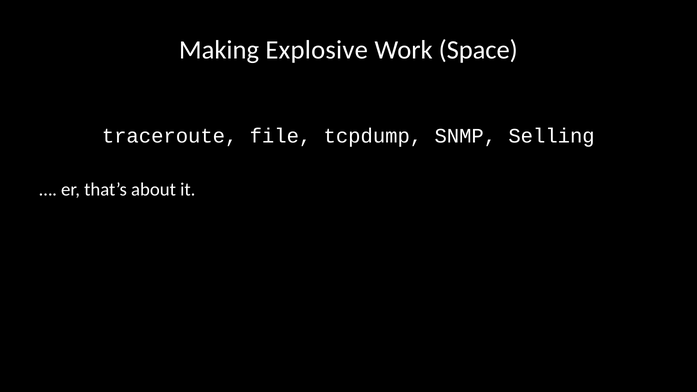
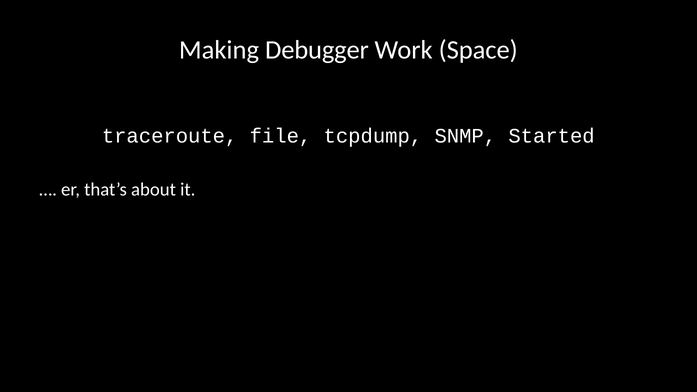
Explosive: Explosive -> Debugger
Selling: Selling -> Started
